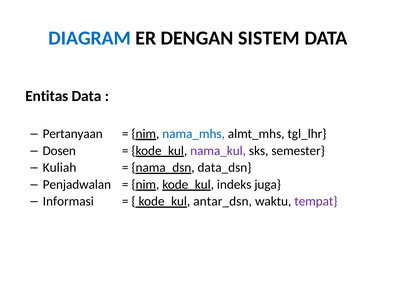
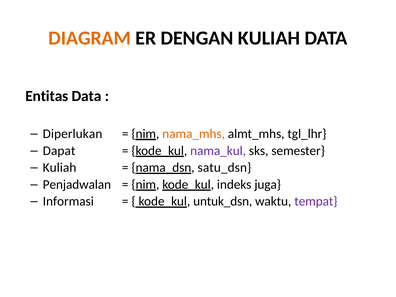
DIAGRAM colour: blue -> orange
DENGAN SISTEM: SISTEM -> KULIAH
Pertanyaan: Pertanyaan -> Diperlukan
nama_mhs colour: blue -> orange
Dosen: Dosen -> Dapat
data_dsn: data_dsn -> satu_dsn
antar_dsn: antar_dsn -> untuk_dsn
